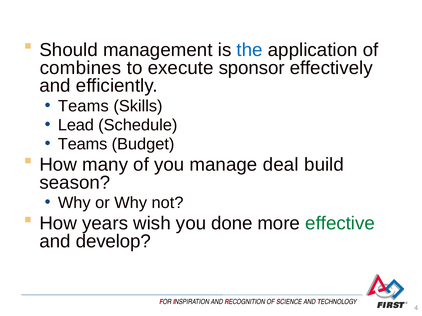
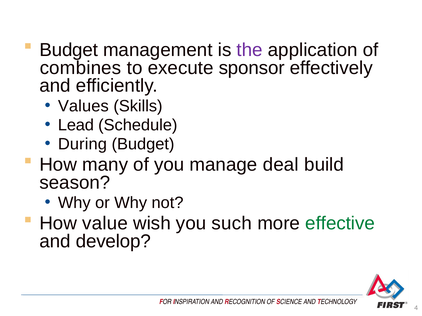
Should at (69, 50): Should -> Budget
the colour: blue -> purple
Teams at (83, 106): Teams -> Values
Teams at (83, 144): Teams -> During
years: years -> value
done: done -> such
